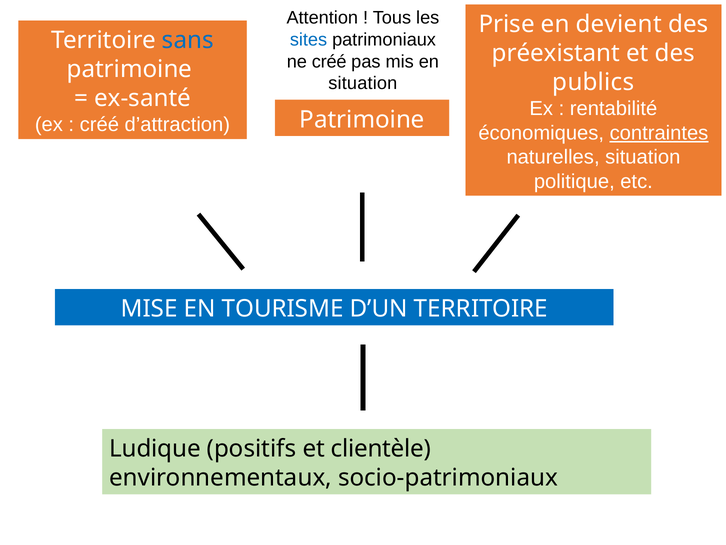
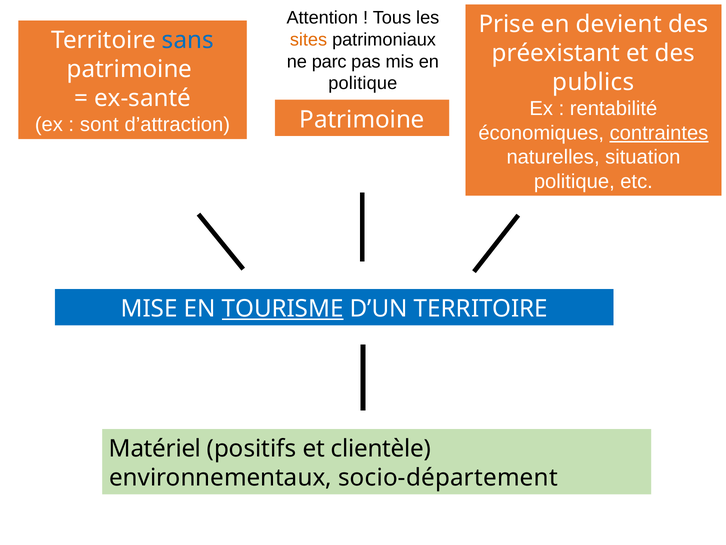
sites colour: blue -> orange
ne créé: créé -> parc
situation at (363, 83): situation -> politique
créé at (99, 125): créé -> sont
TOURISME underline: none -> present
Ludique: Ludique -> Matériel
socio-patrimoniaux: socio-patrimoniaux -> socio-département
